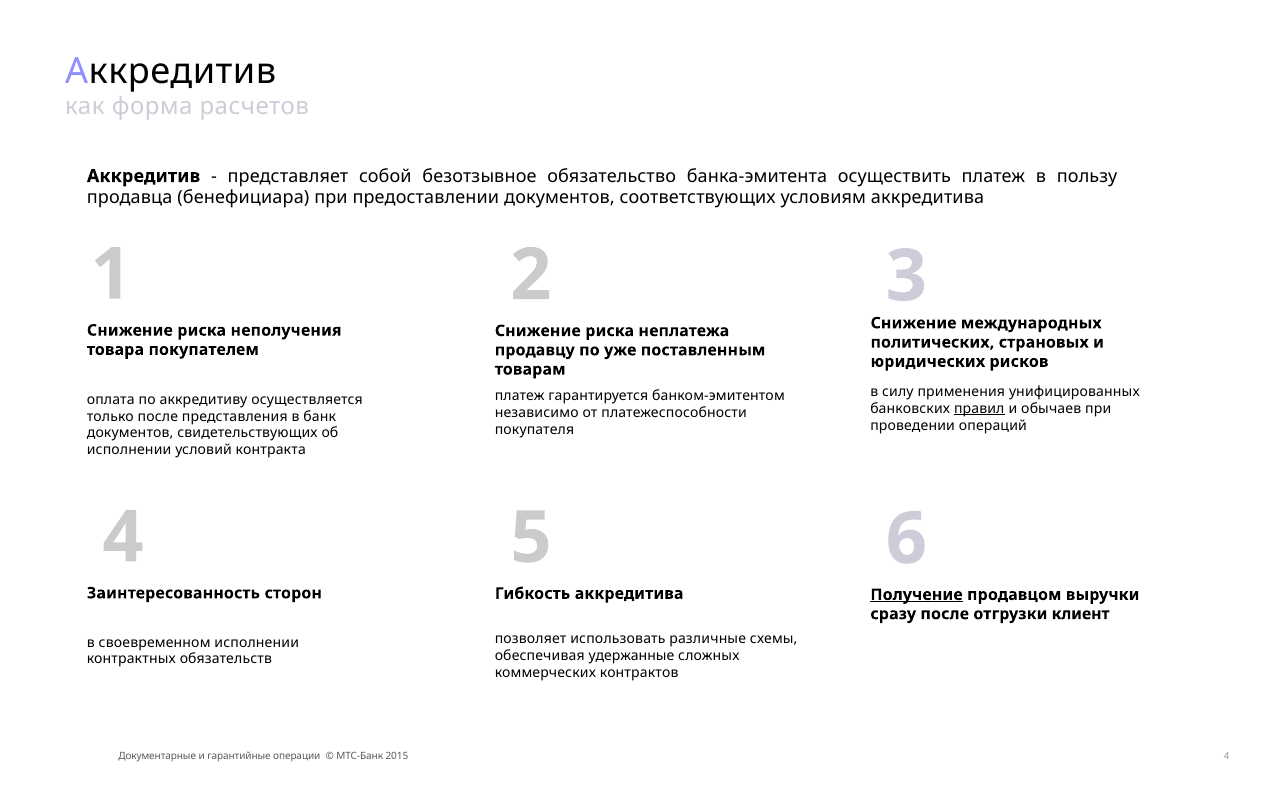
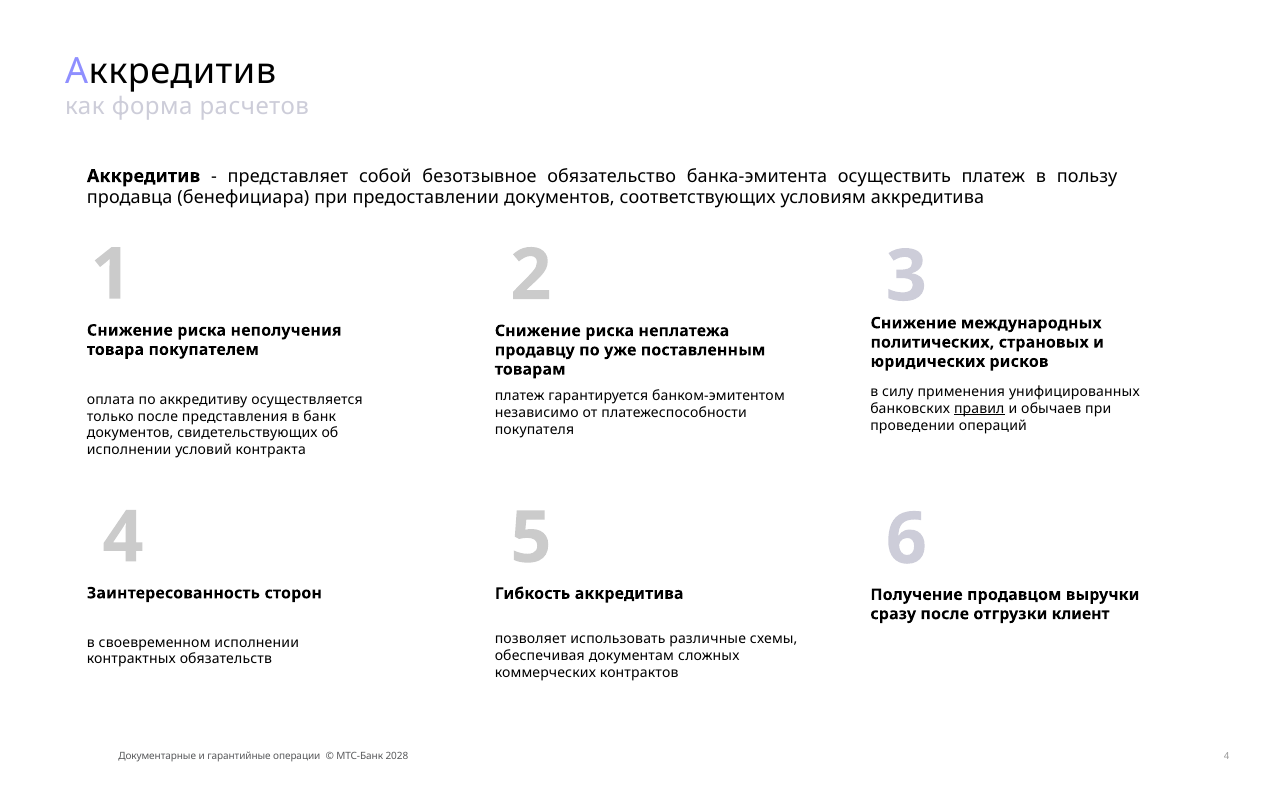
Получение underline: present -> none
удержанные: удержанные -> документам
2015: 2015 -> 2028
